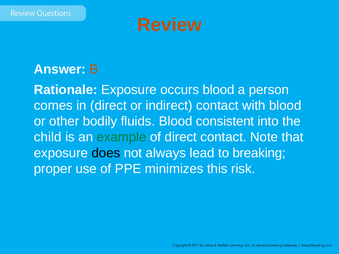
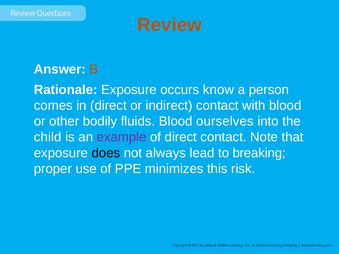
occurs blood: blood -> know
consistent: consistent -> ourselves
example colour: green -> purple
